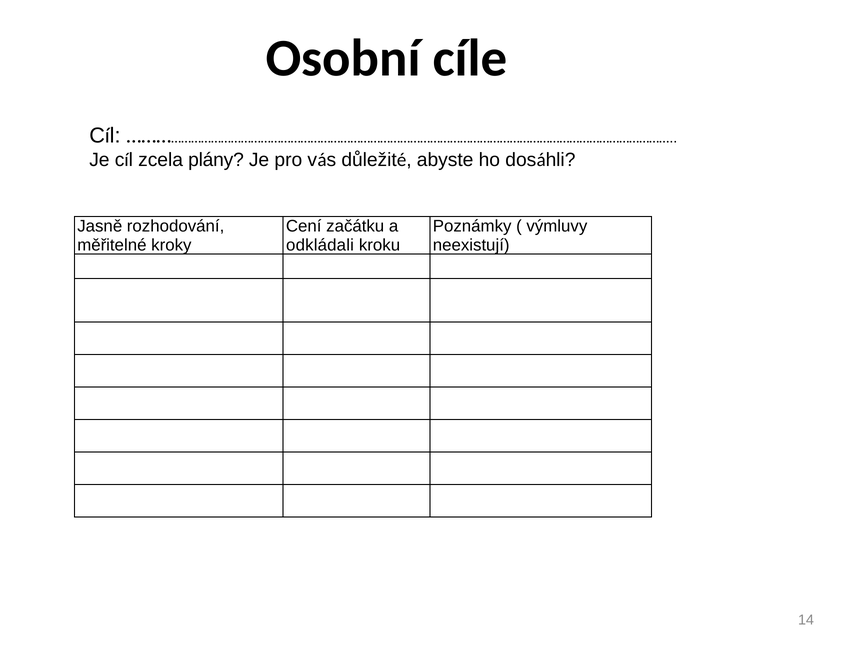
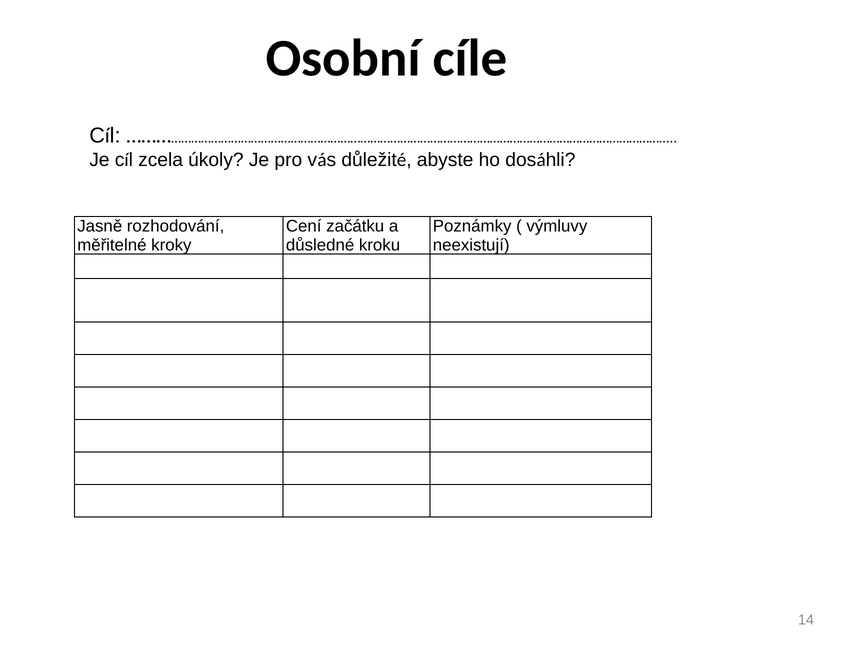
plány: plány -> úkoly
odkládali: odkládali -> důsledné
